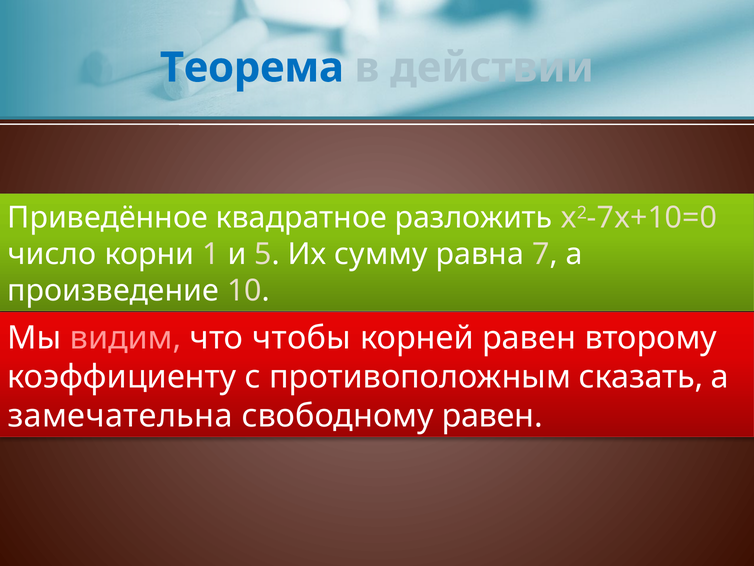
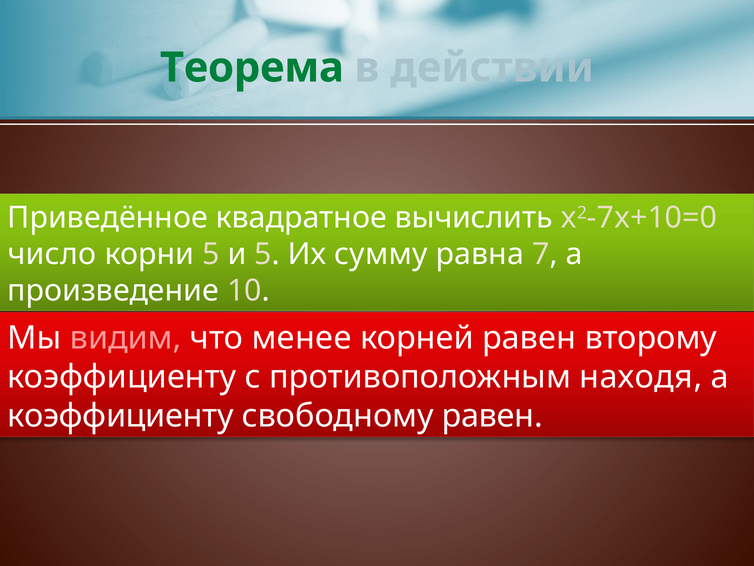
Теорема colour: blue -> green
разложить: разложить -> вычислить
корни 1: 1 -> 5
чтобы: чтобы -> менее
сказать: сказать -> находя
замечательна at (120, 416): замечательна -> коэффициенту
